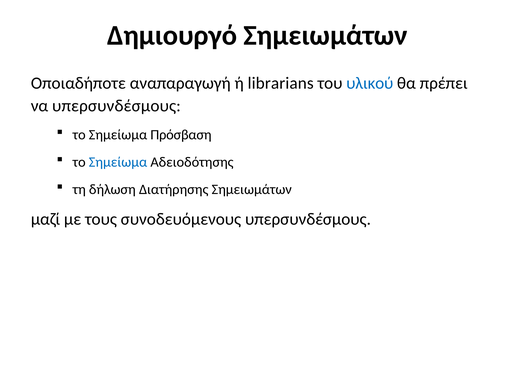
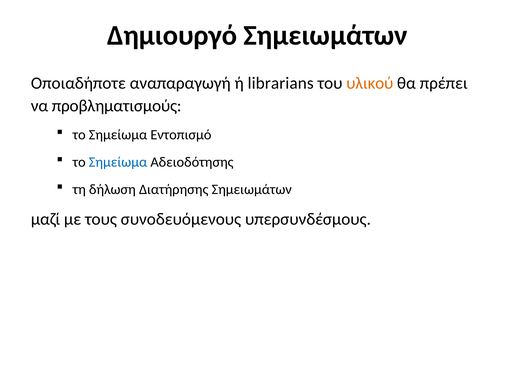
υλικού colour: blue -> orange
να υπερσυνδέσμους: υπερσυνδέσμους -> προβληματισμούς
Πρόσβαση: Πρόσβαση -> Εντοπισμό
